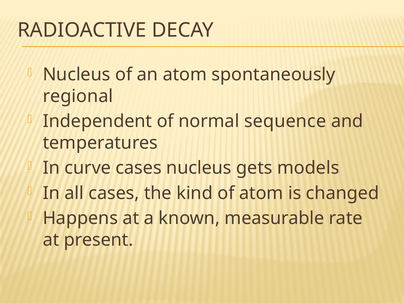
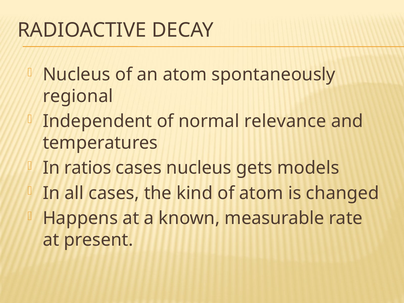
sequence: sequence -> relevance
curve: curve -> ratios
